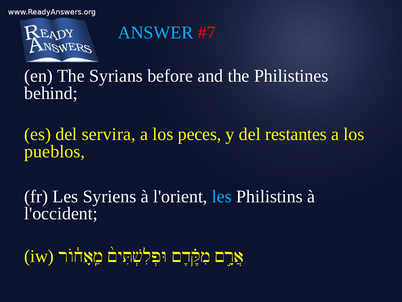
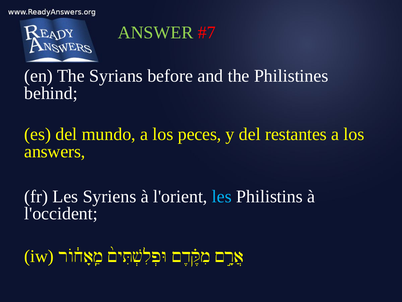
ANSWER colour: light blue -> light green
servira: servira -> mundo
pueblos: pueblos -> answers
